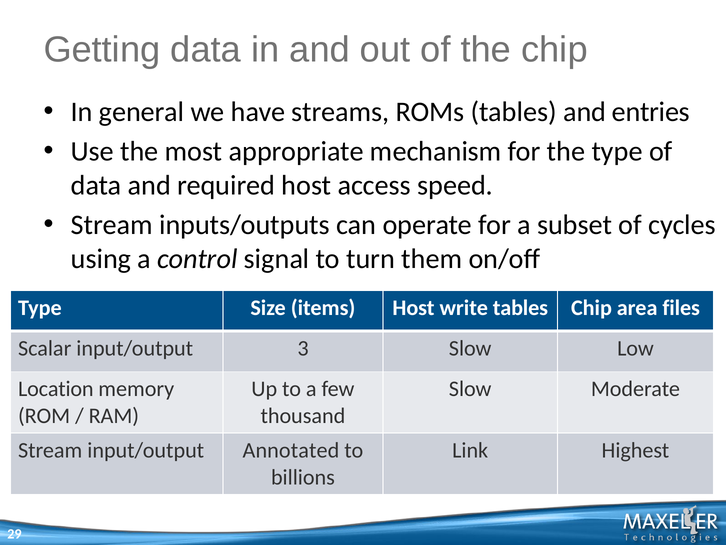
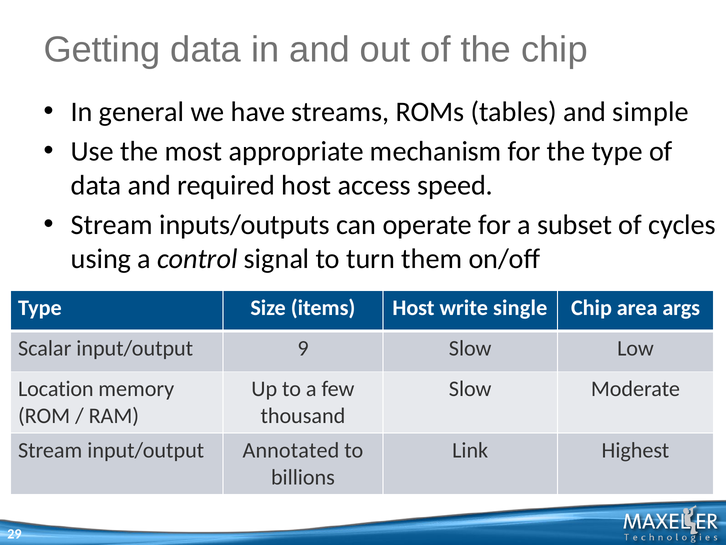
entries: entries -> simple
write tables: tables -> single
files: files -> args
3: 3 -> 9
